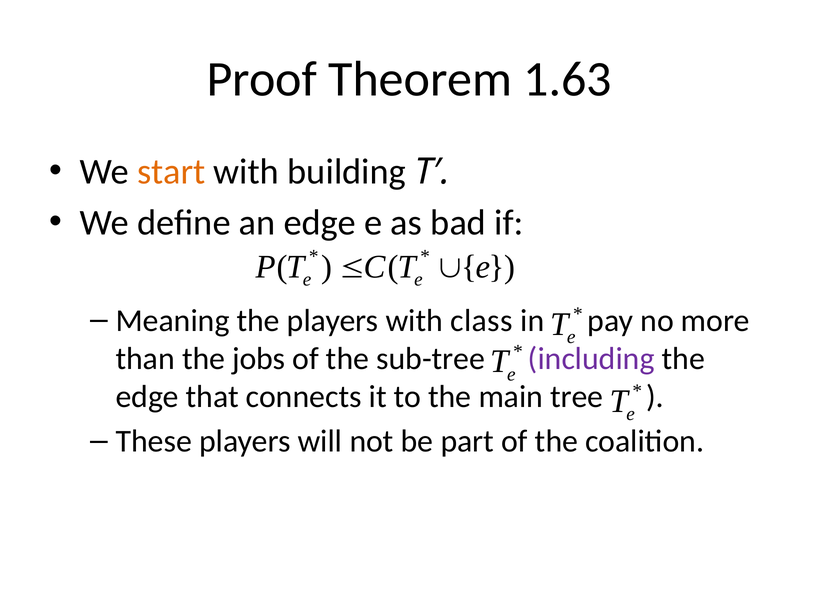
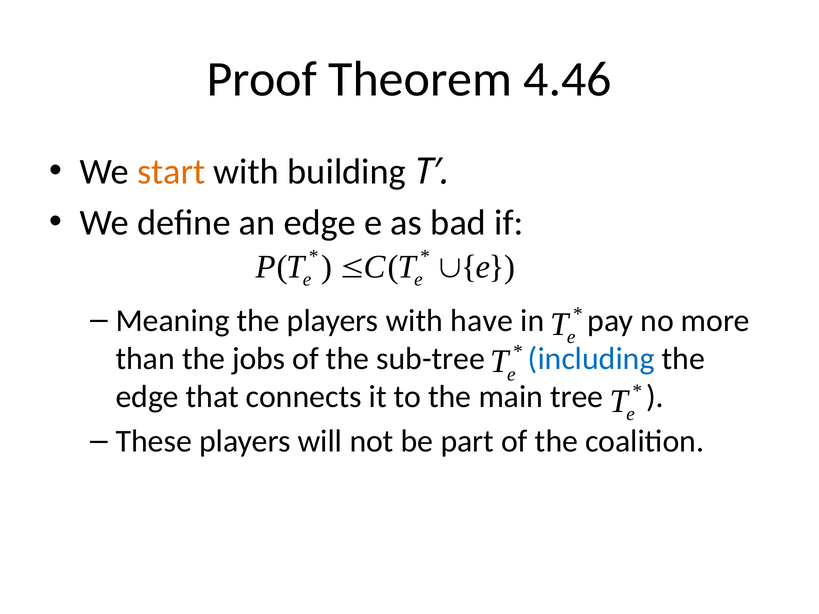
1.63: 1.63 -> 4.46
class: class -> have
including colour: purple -> blue
